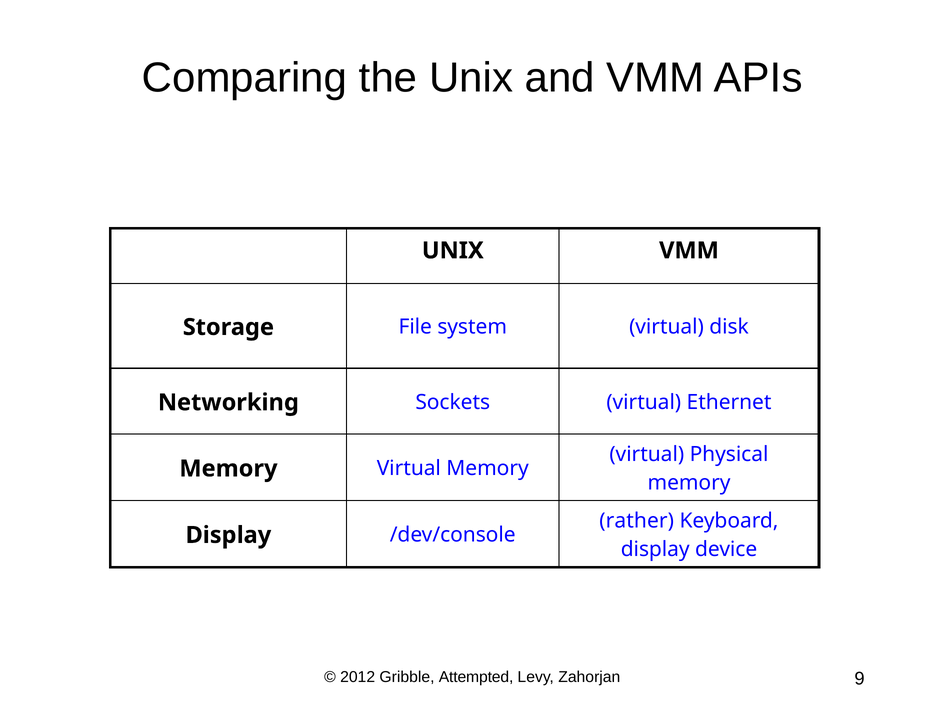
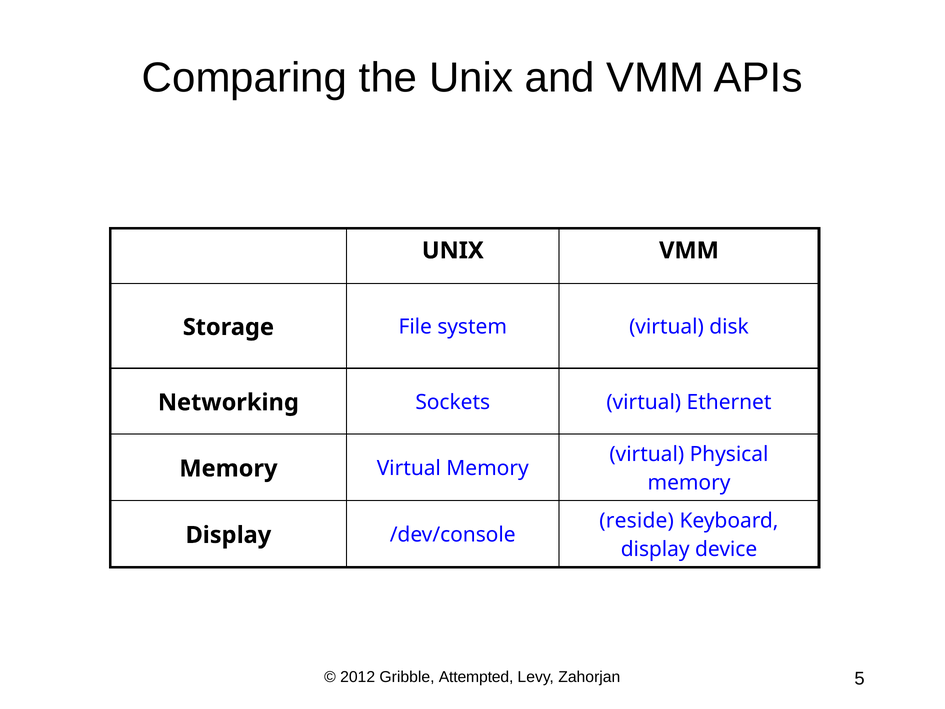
rather: rather -> reside
9: 9 -> 5
